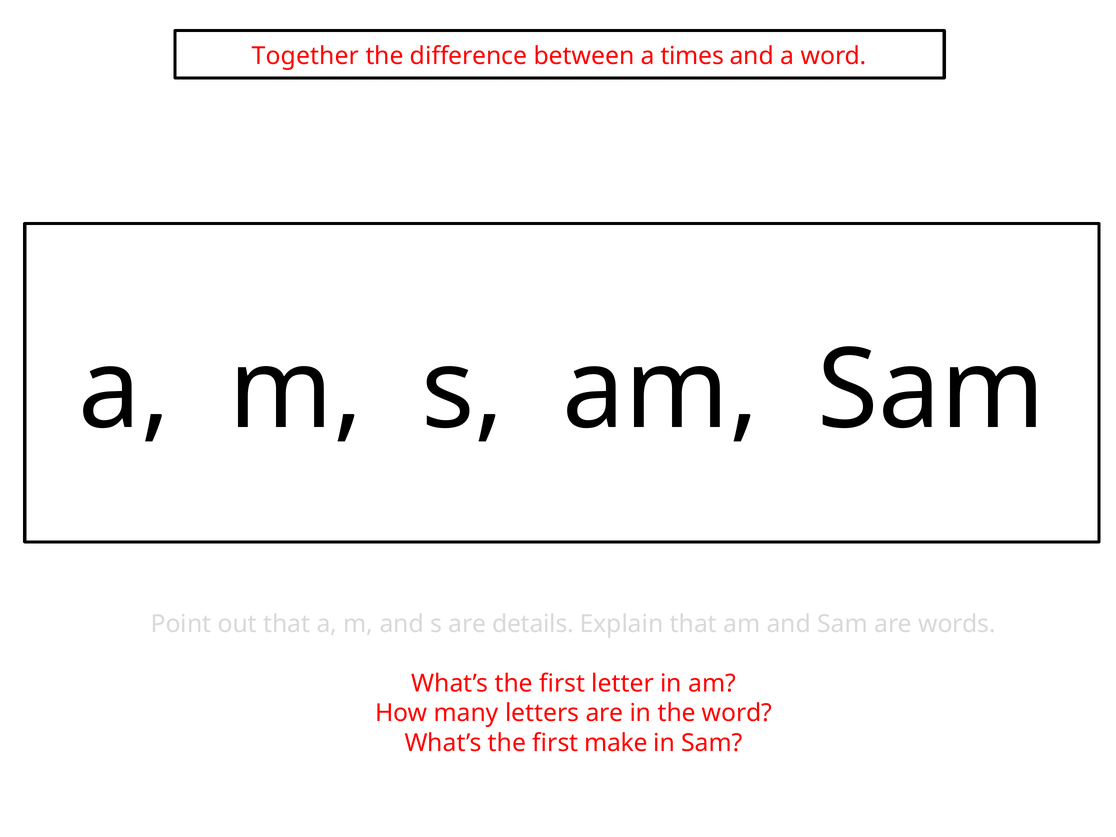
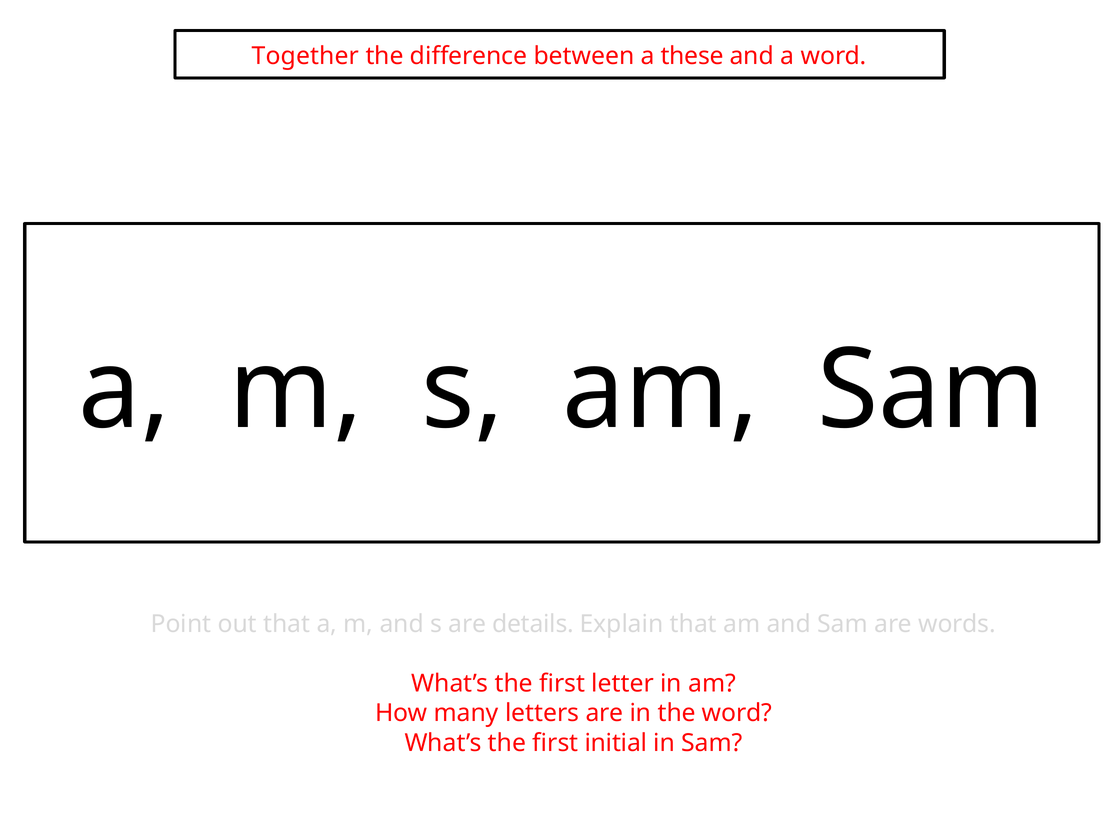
times: times -> these
make: make -> initial
